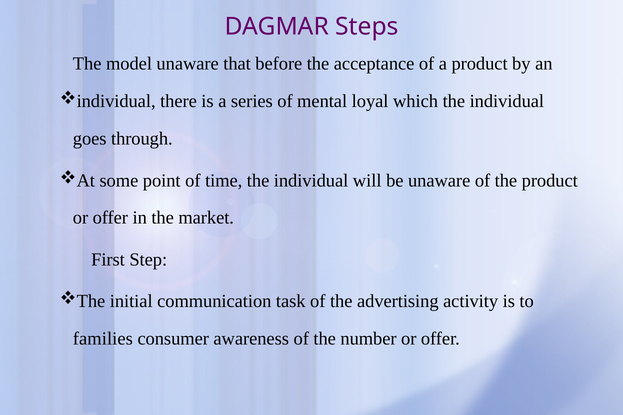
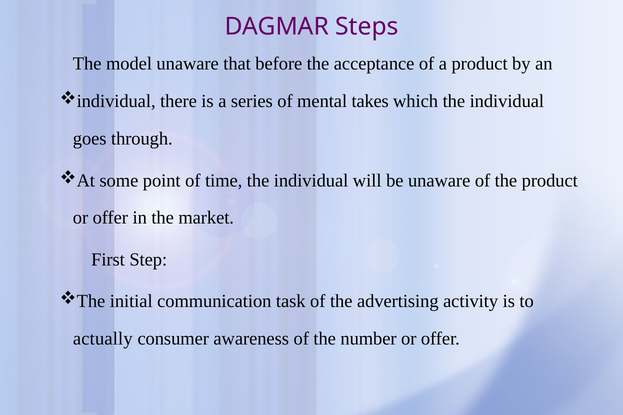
loyal: loyal -> takes
families: families -> actually
